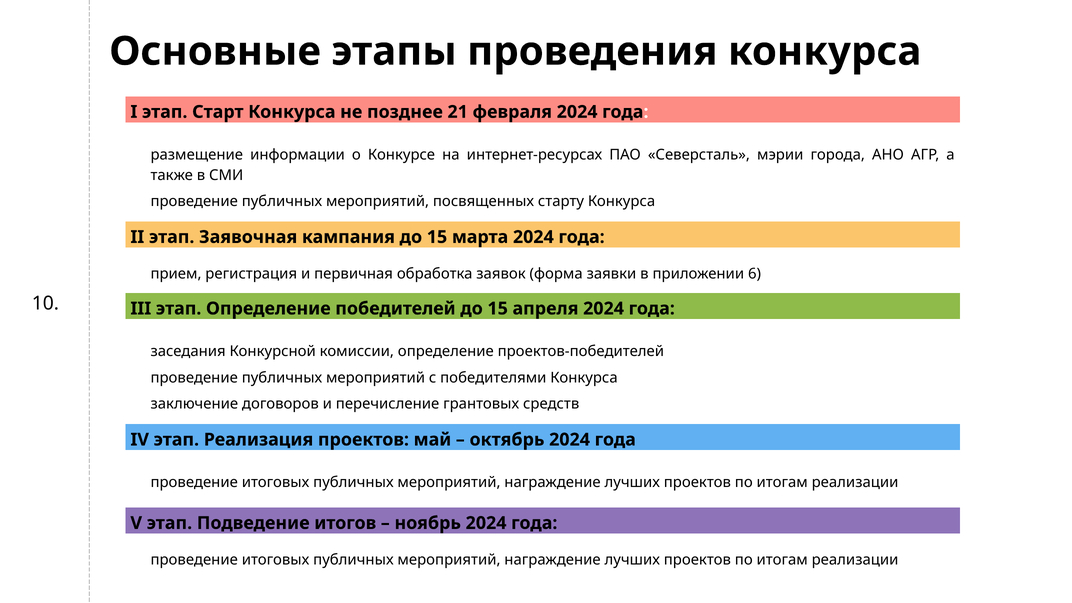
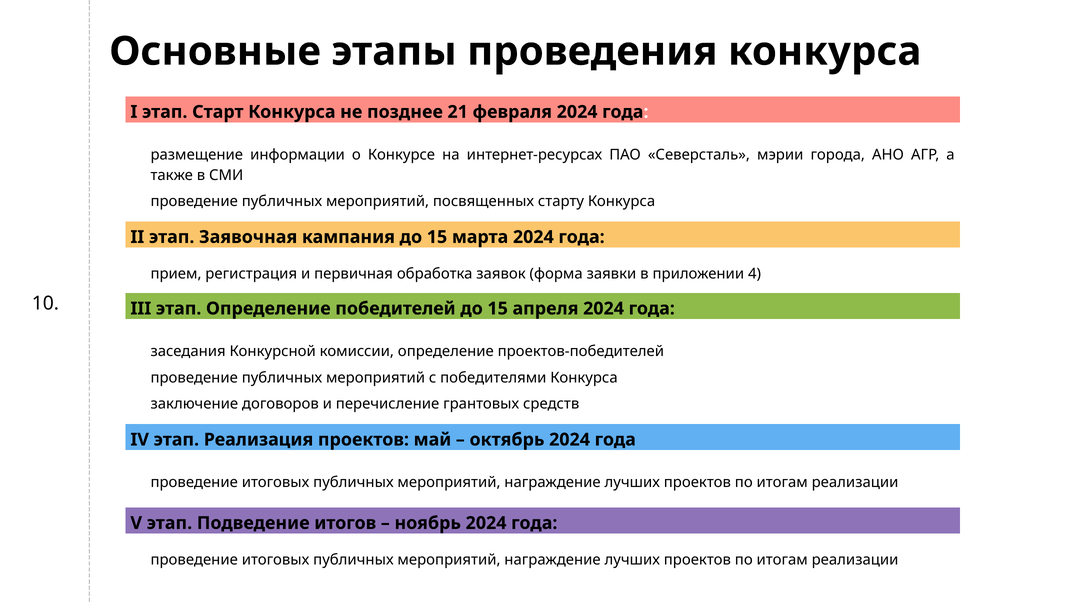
6: 6 -> 4
